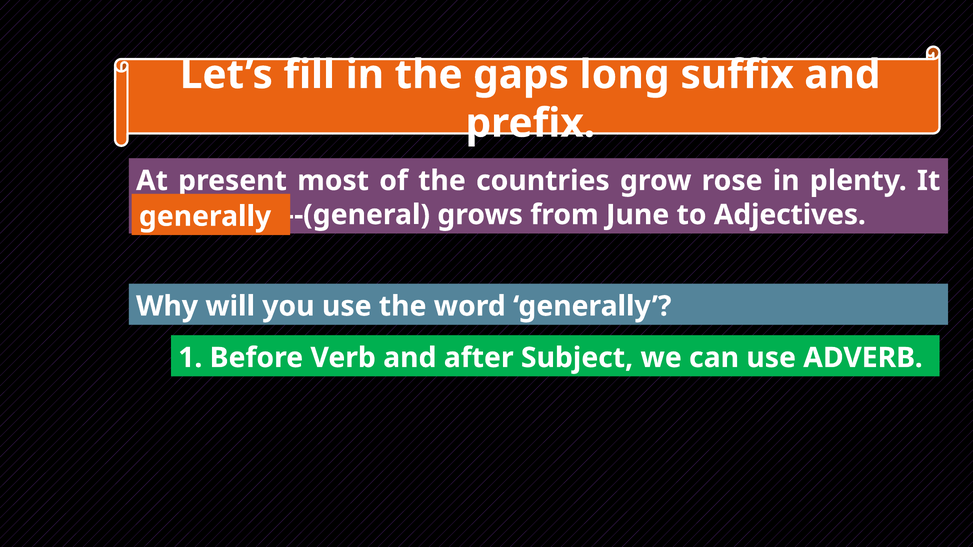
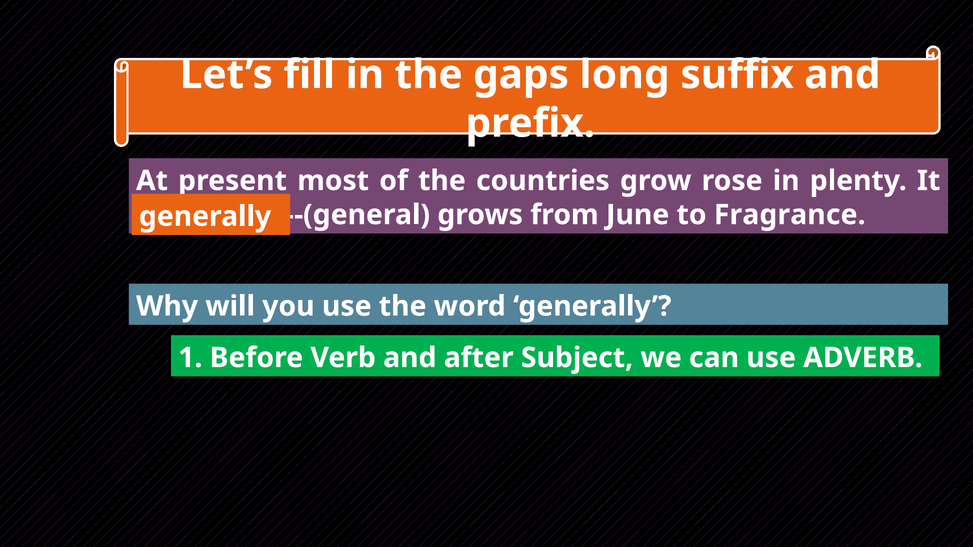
Adjectives: Adjectives -> Fragrance
